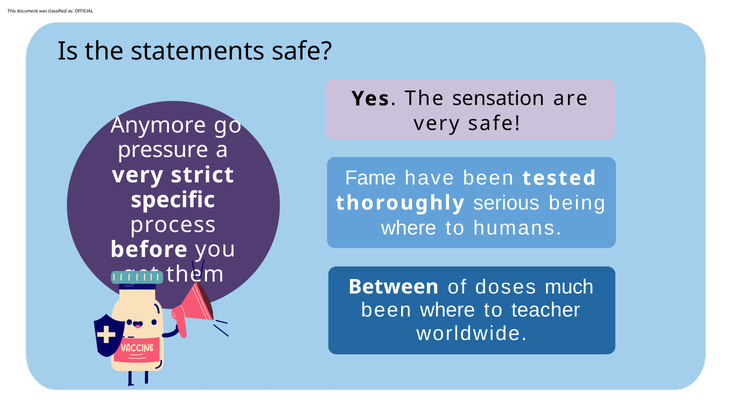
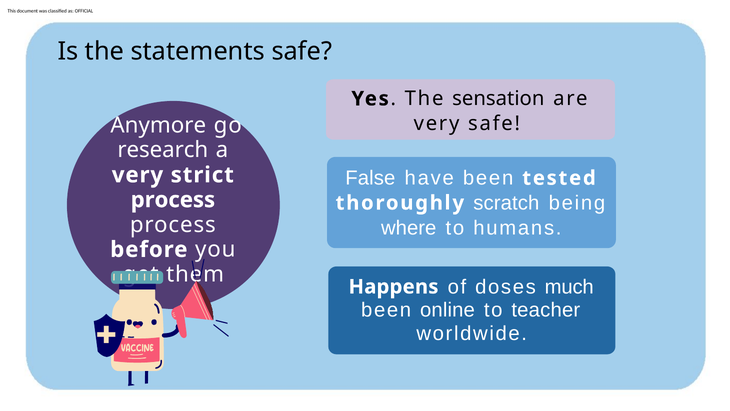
pressure: pressure -> research
Fame: Fame -> False
specific at (173, 200): specific -> process
serious: serious -> scratch
Between: Between -> Happens
been where: where -> online
